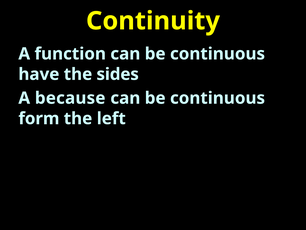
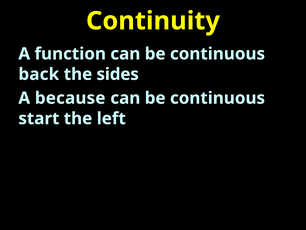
have: have -> back
form: form -> start
